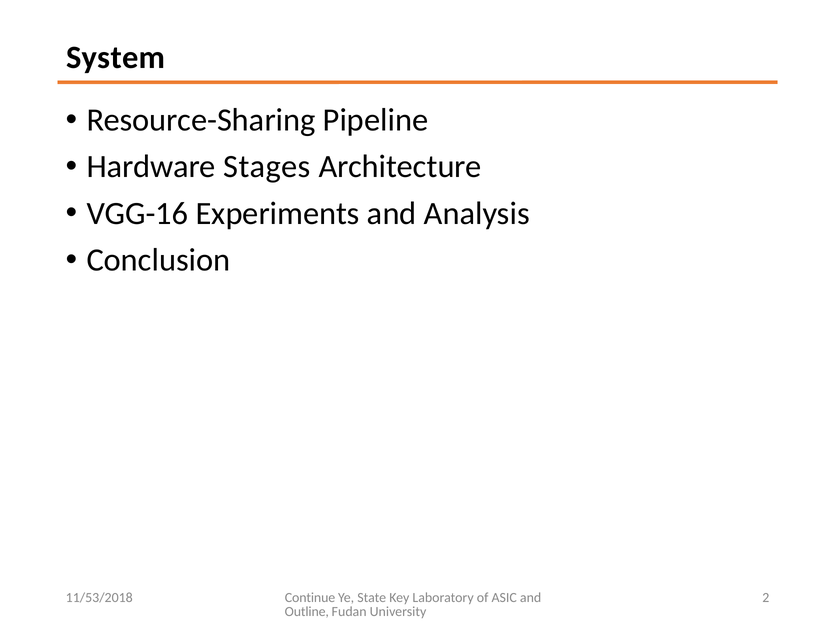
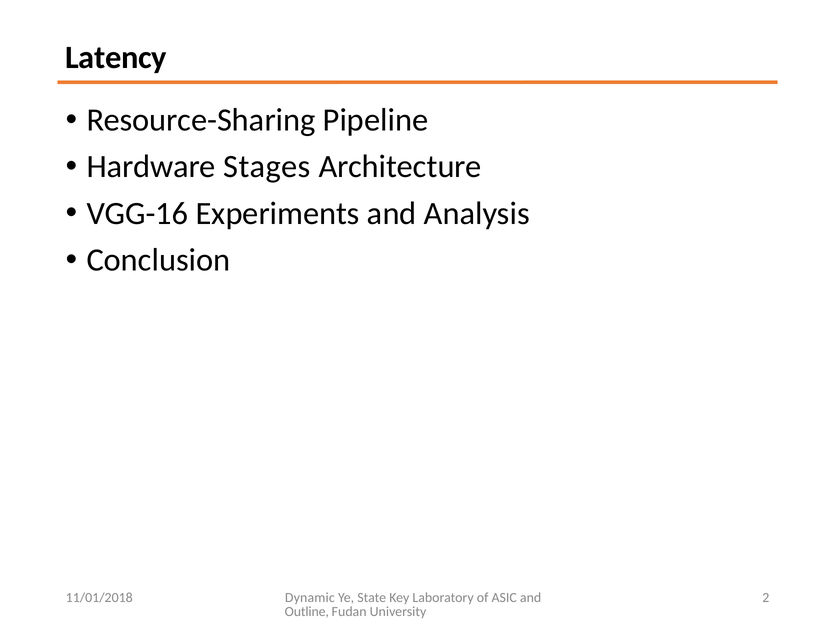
System: System -> Latency
Continue: Continue -> Dynamic
11/53/2018: 11/53/2018 -> 11/01/2018
